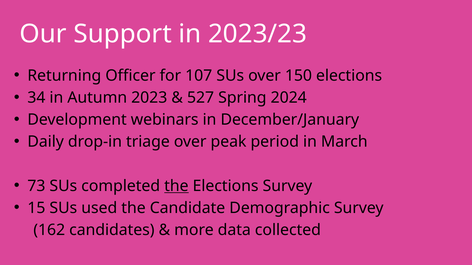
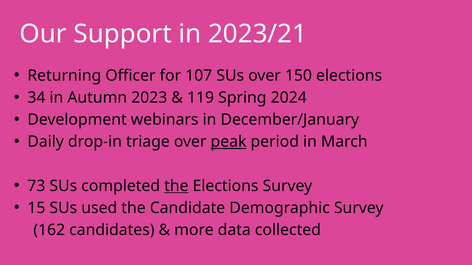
2023/23: 2023/23 -> 2023/21
527: 527 -> 119
peak underline: none -> present
